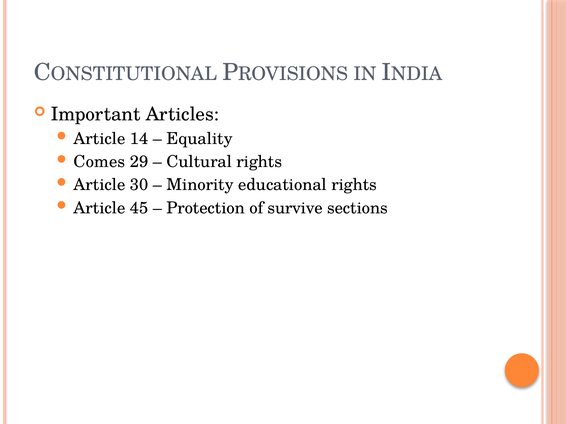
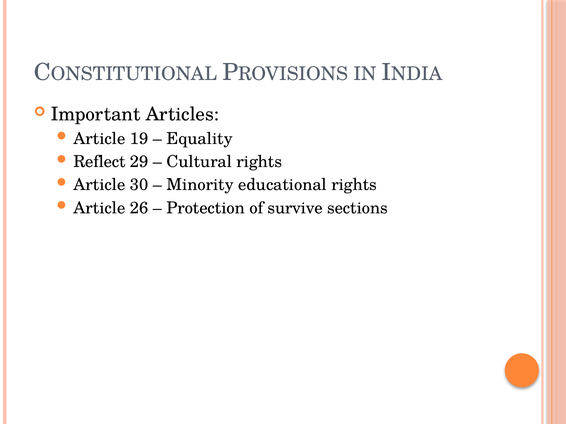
14: 14 -> 19
Comes: Comes -> Reflect
45: 45 -> 26
